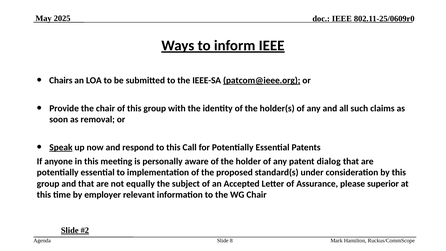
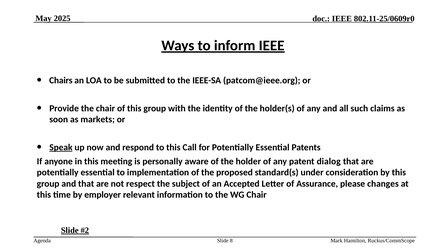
patcom@ieee.org underline: present -> none
removal: removal -> markets
equally: equally -> respect
superior: superior -> changes
